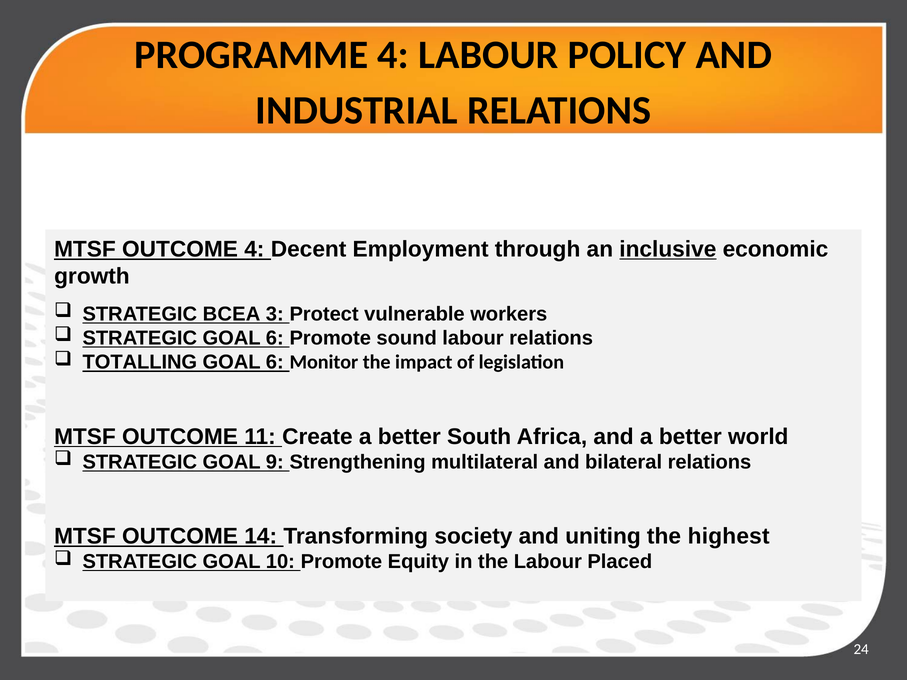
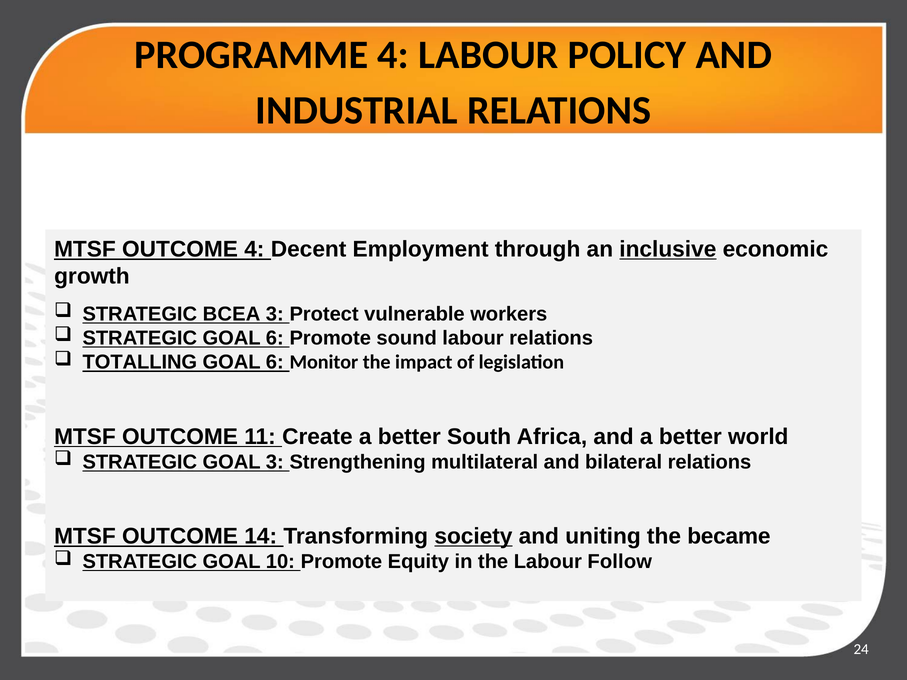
GOAL 9: 9 -> 3
society underline: none -> present
highest: highest -> became
Placed: Placed -> Follow
